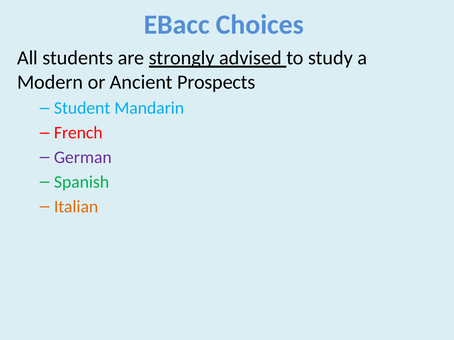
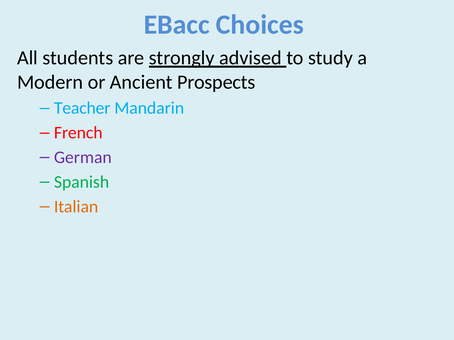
Student: Student -> Teacher
